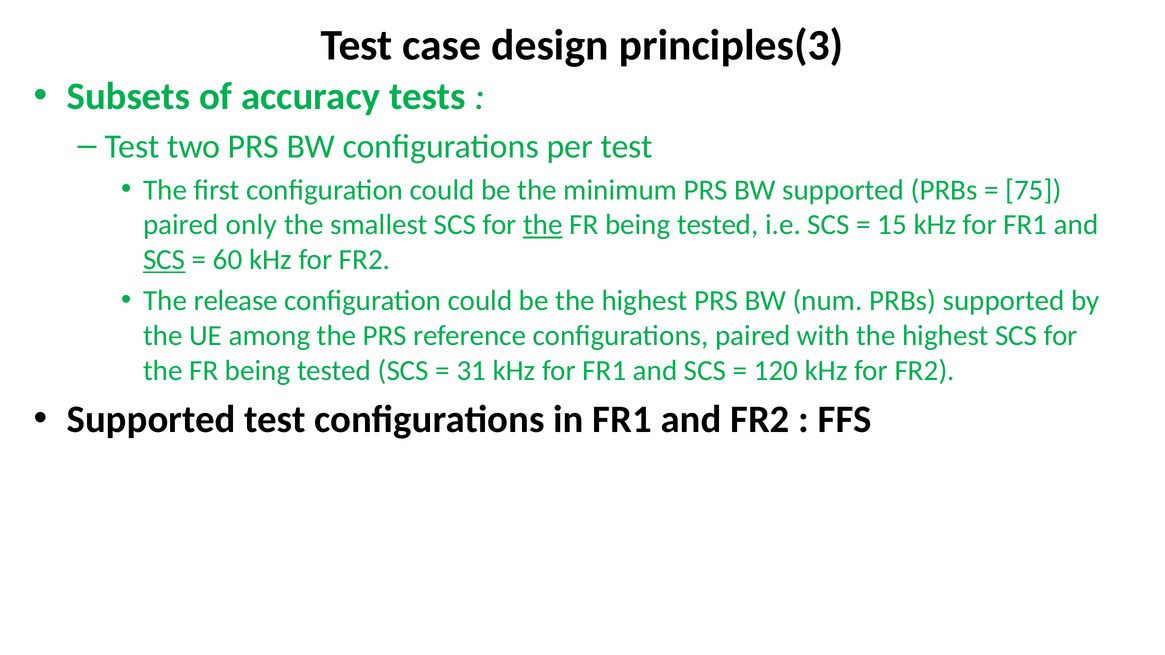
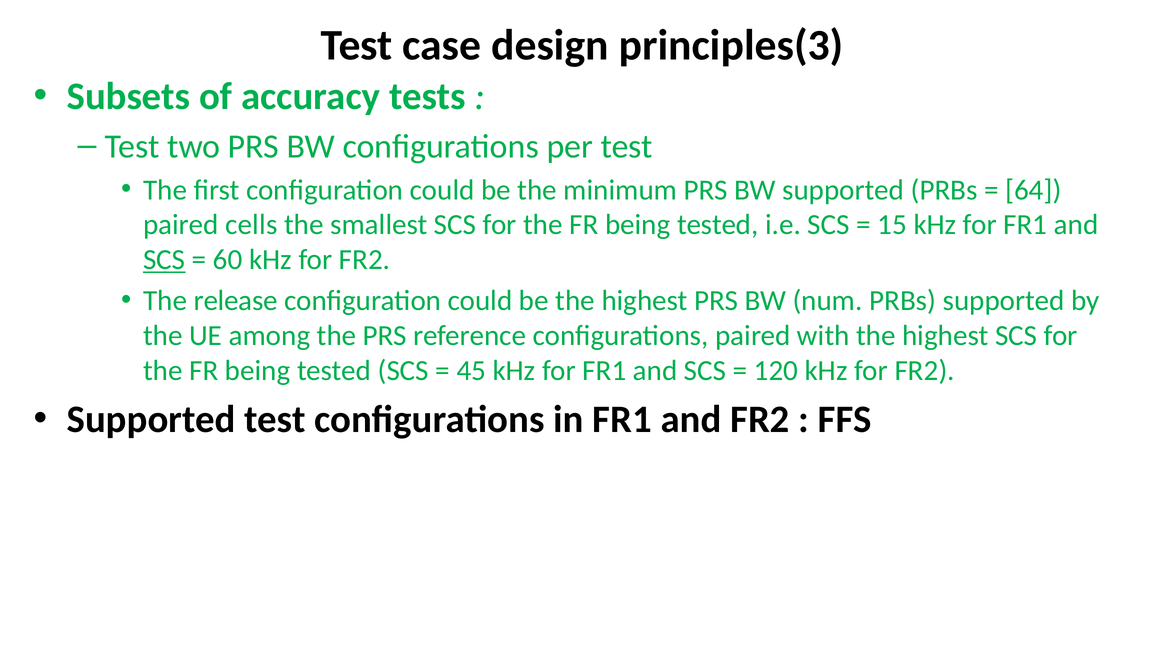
75: 75 -> 64
only: only -> cells
the at (543, 225) underline: present -> none
31: 31 -> 45
